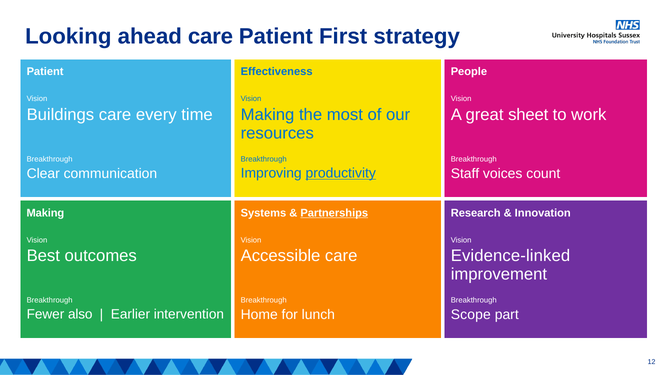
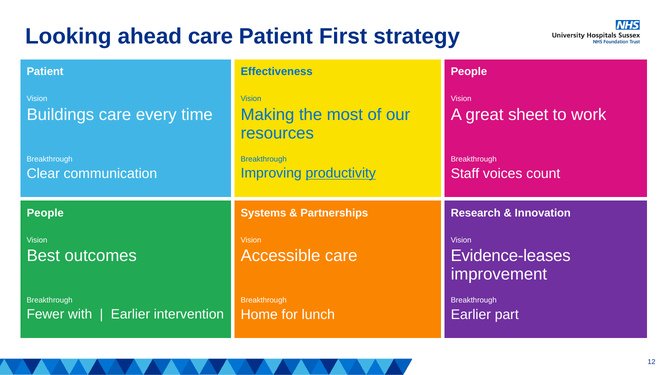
Making at (45, 213): Making -> People
Partnerships underline: present -> none
Evidence-linked: Evidence-linked -> Evidence-leases
Scope at (471, 315): Scope -> Earlier
also: also -> with
